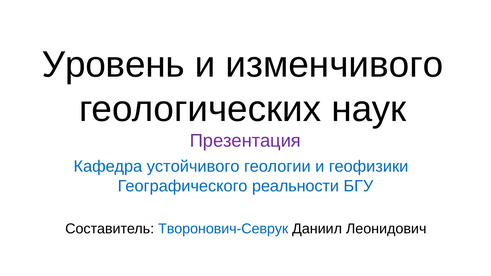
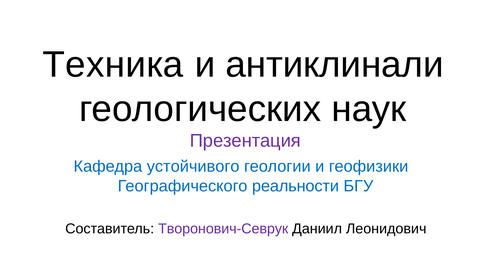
Уровень: Уровень -> Техника
изменчивого: изменчивого -> антиклинали
Творонович-Севрук colour: blue -> purple
